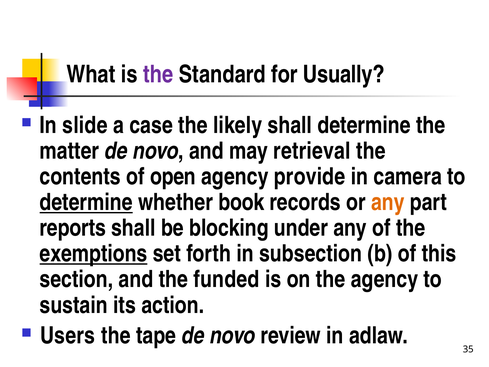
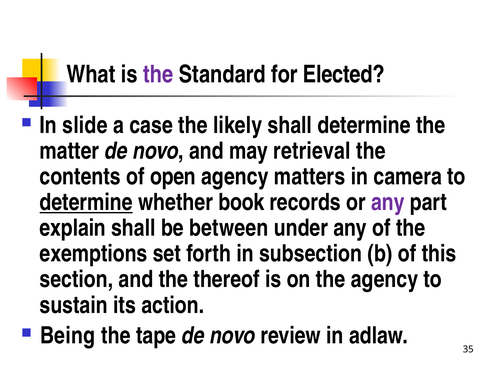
Usually: Usually -> Elected
provide: provide -> matters
any at (388, 202) colour: orange -> purple
reports: reports -> explain
blocking: blocking -> between
exemptions underline: present -> none
funded: funded -> thereof
Users: Users -> Being
